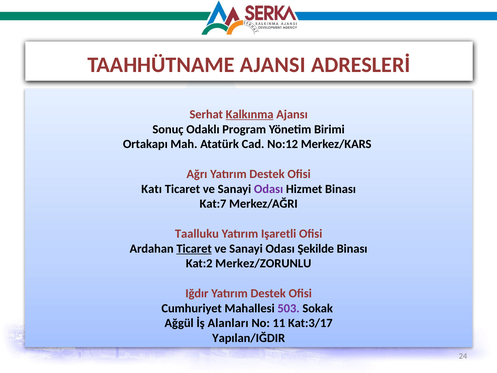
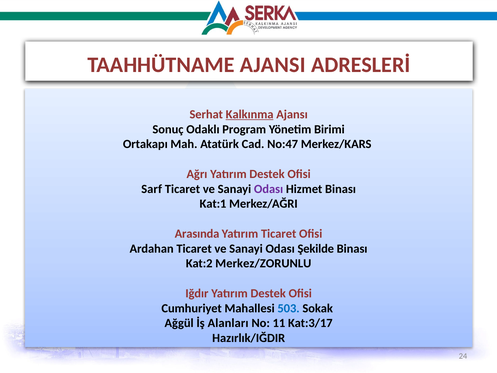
No:12: No:12 -> No:47
Katı: Katı -> Sarf
Kat:7: Kat:7 -> Kat:1
Taalluku: Taalluku -> Arasında
Yatırım Işaretli: Işaretli -> Ticaret
Ticaret at (194, 248) underline: present -> none
503 colour: purple -> blue
Yapılan/IĞDIR: Yapılan/IĞDIR -> Hazırlık/IĞDIR
